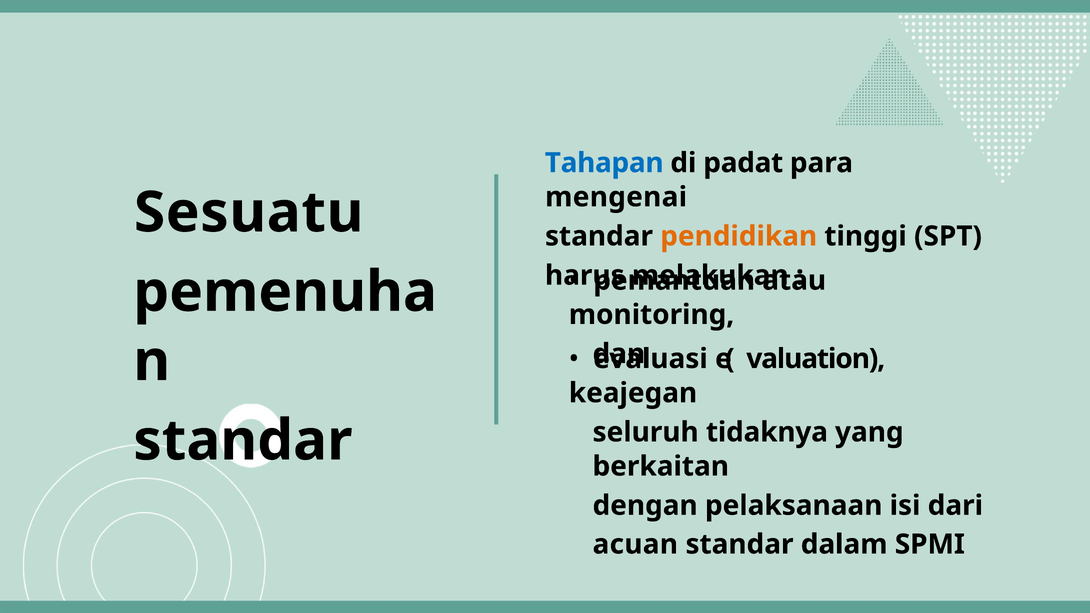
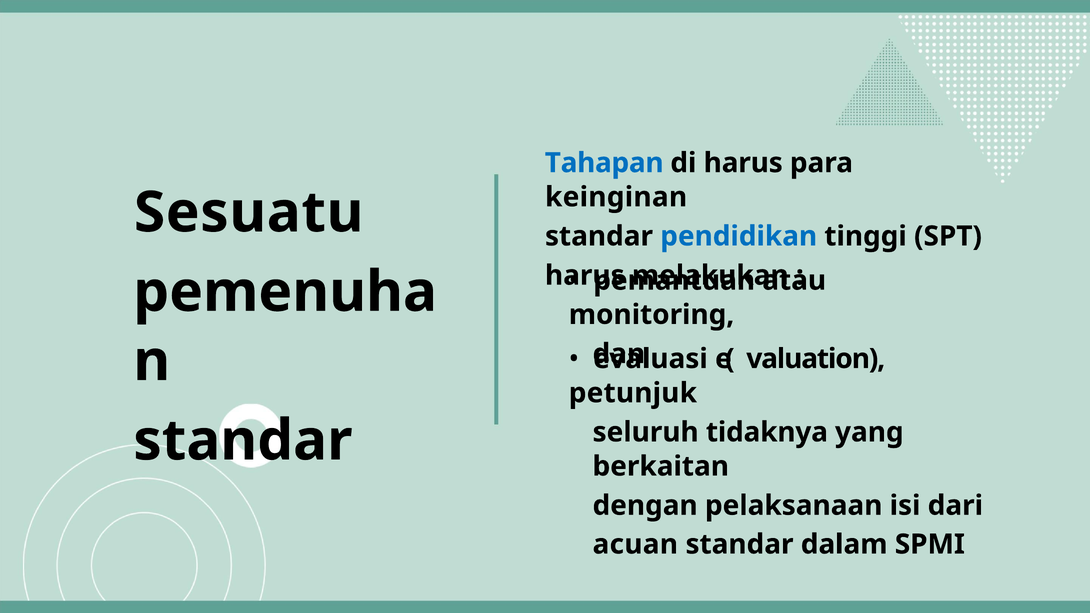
di padat: padat -> harus
mengenai: mengenai -> keinginan
pendidikan colour: orange -> blue
keajegan: keajegan -> petunjuk
